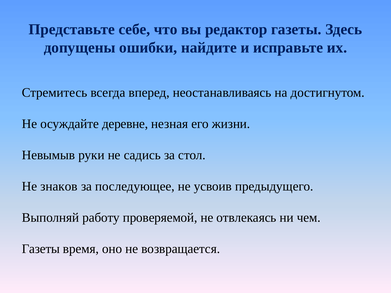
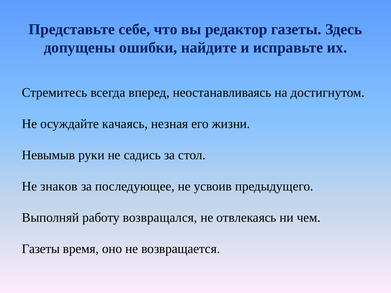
деревне: деревне -> качаясь
проверяемой: проверяемой -> возвращался
